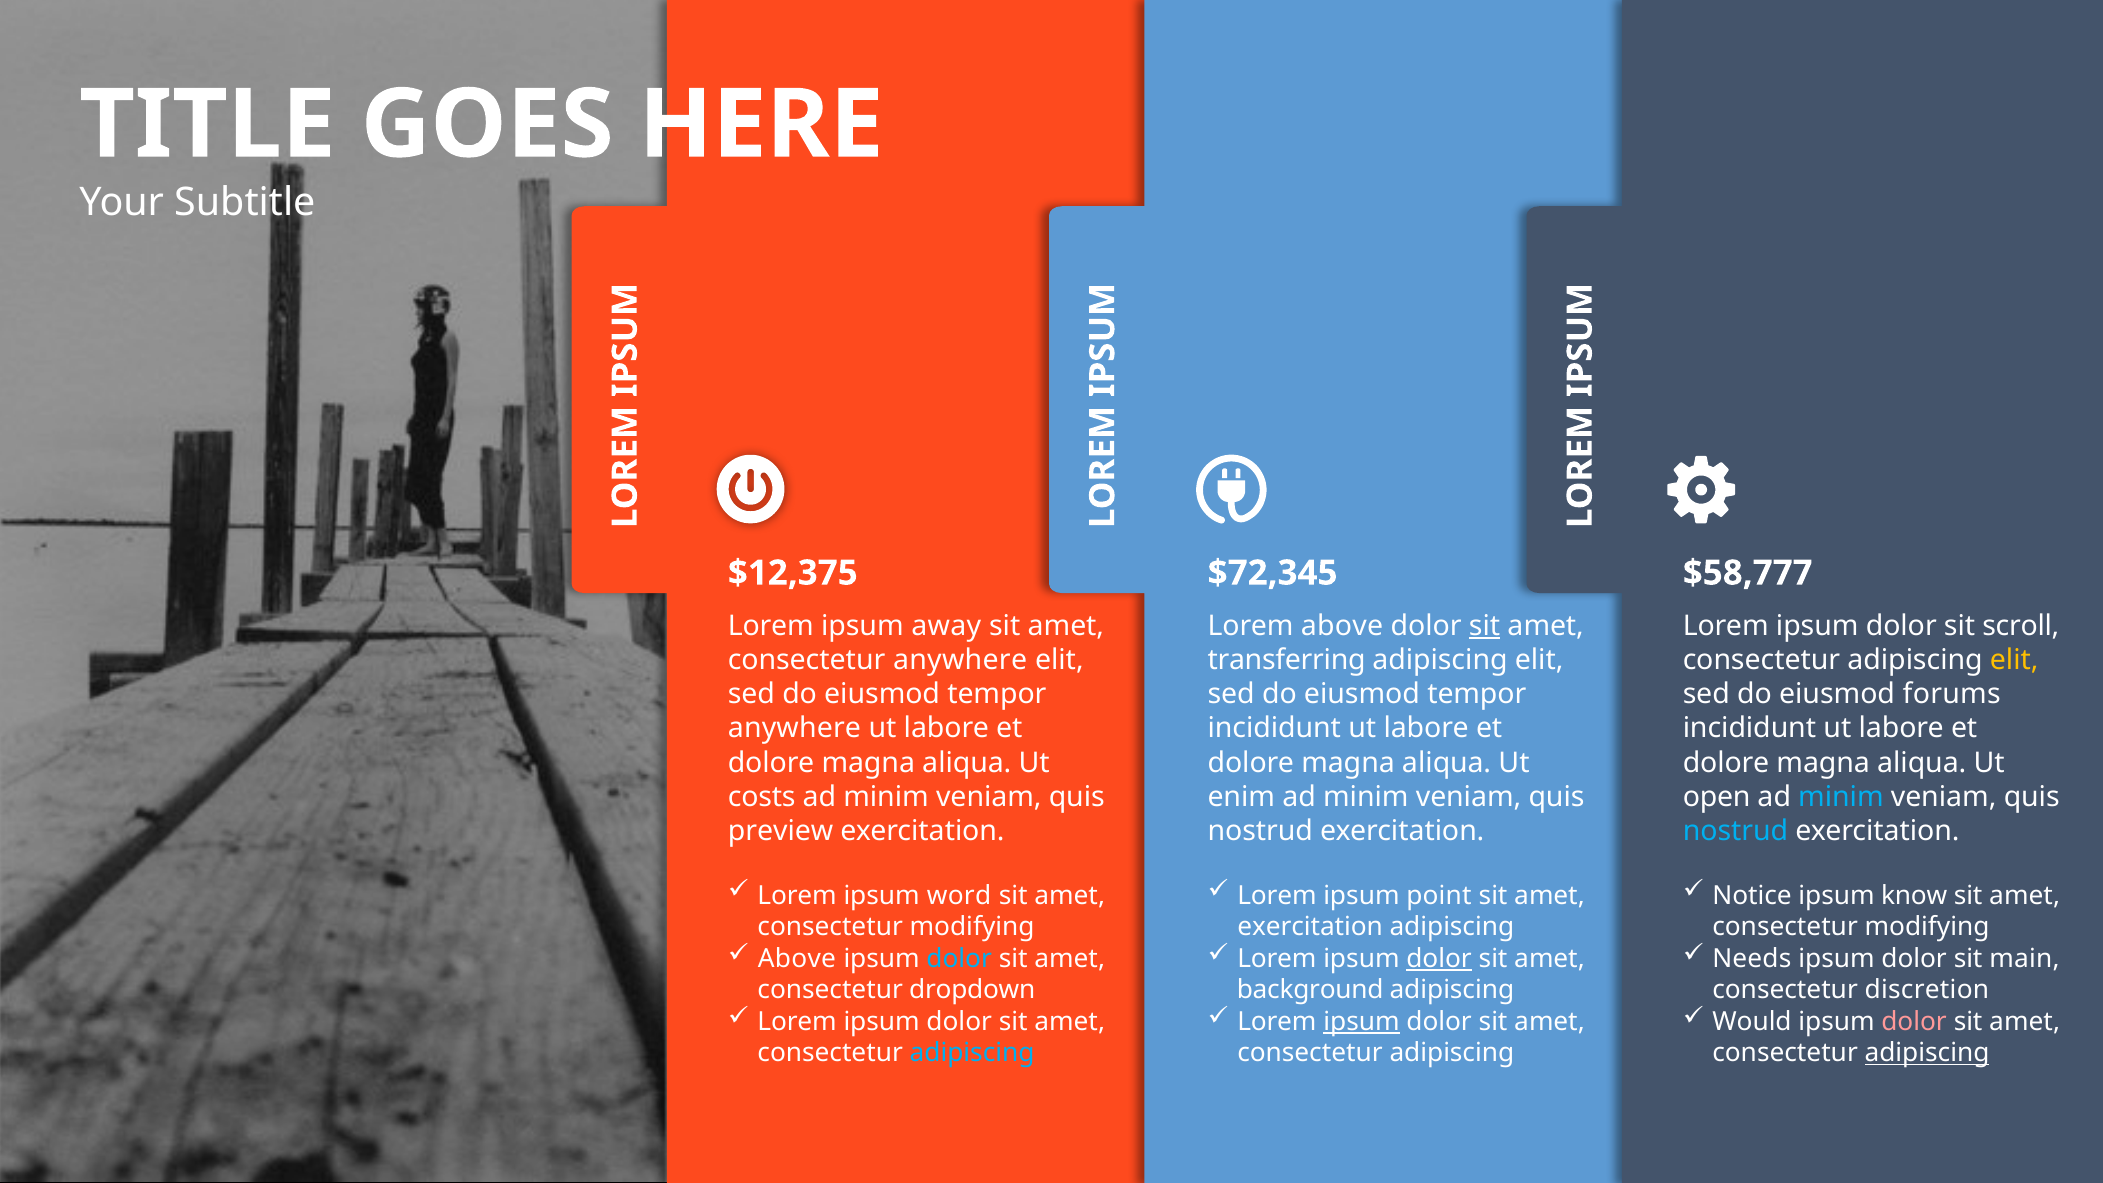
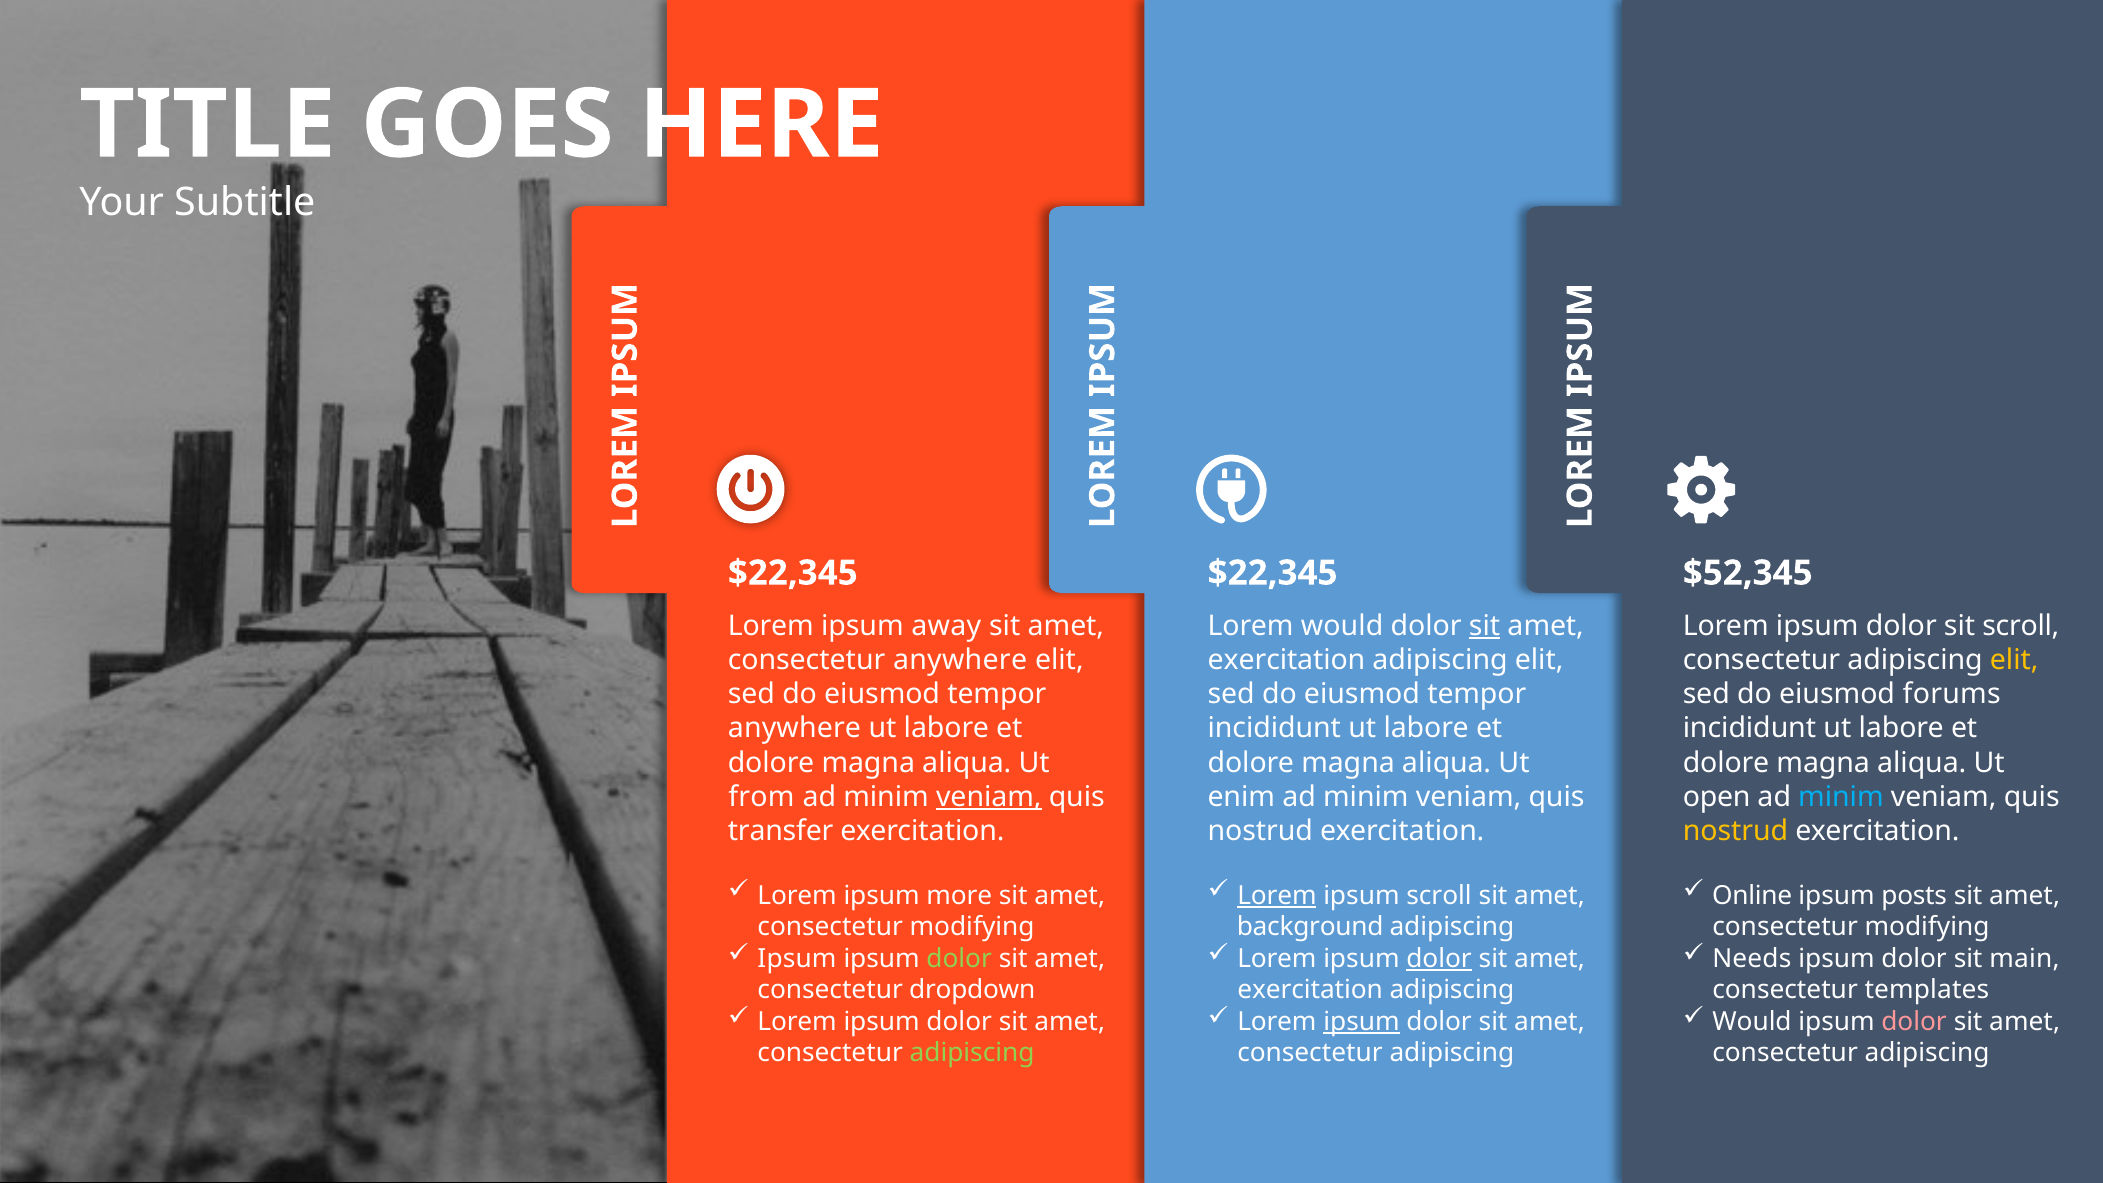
$12,375 at (793, 573): $12,375 -> $22,345
$72,345 at (1273, 573): $72,345 -> $22,345
$58,777: $58,777 -> $52,345
Lorem above: above -> would
transferring at (1287, 660): transferring -> exercitation
costs: costs -> from
veniam at (989, 797) underline: none -> present
preview: preview -> transfer
nostrud at (1735, 831) colour: light blue -> yellow
word: word -> more
Lorem at (1277, 895) underline: none -> present
ipsum point: point -> scroll
Notice: Notice -> Online
know: know -> posts
exercitation at (1310, 927): exercitation -> background
Above at (797, 959): Above -> Ipsum
dolor at (959, 959) colour: light blue -> light green
background at (1310, 990): background -> exercitation
discretion: discretion -> templates
adipiscing at (972, 1053) colour: light blue -> light green
adipiscing at (1927, 1053) underline: present -> none
